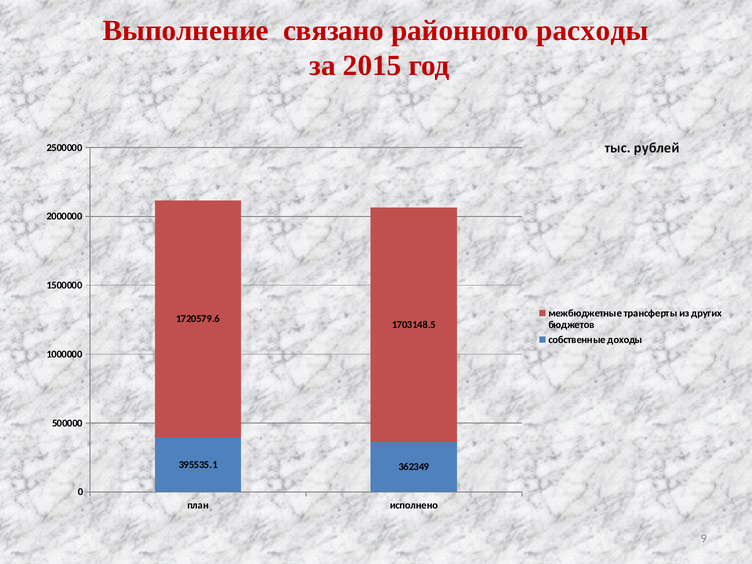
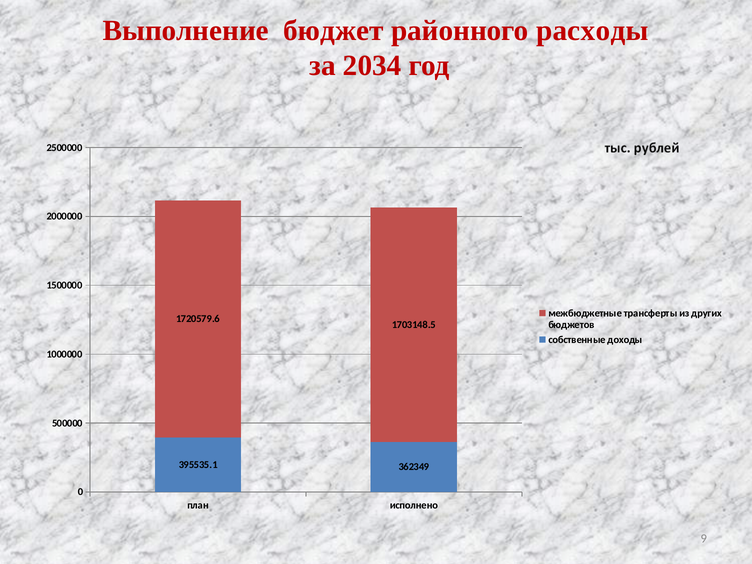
связано: связано -> бюджет
2015: 2015 -> 2034
